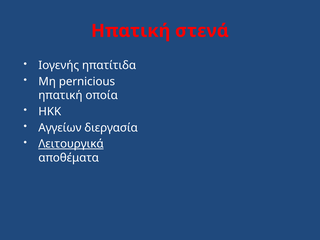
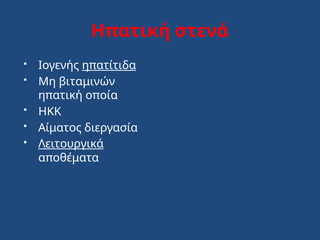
ηπατίτιδα underline: none -> present
pernicious: pernicious -> βιταμινών
Αγγείων: Αγγείων -> Αίματος
